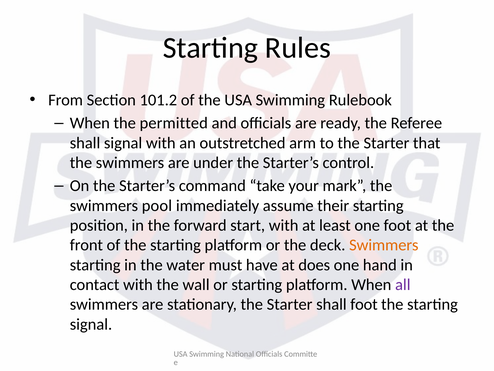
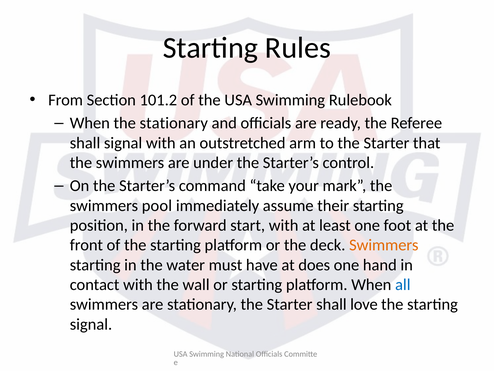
the permitted: permitted -> stationary
all colour: purple -> blue
shall foot: foot -> love
